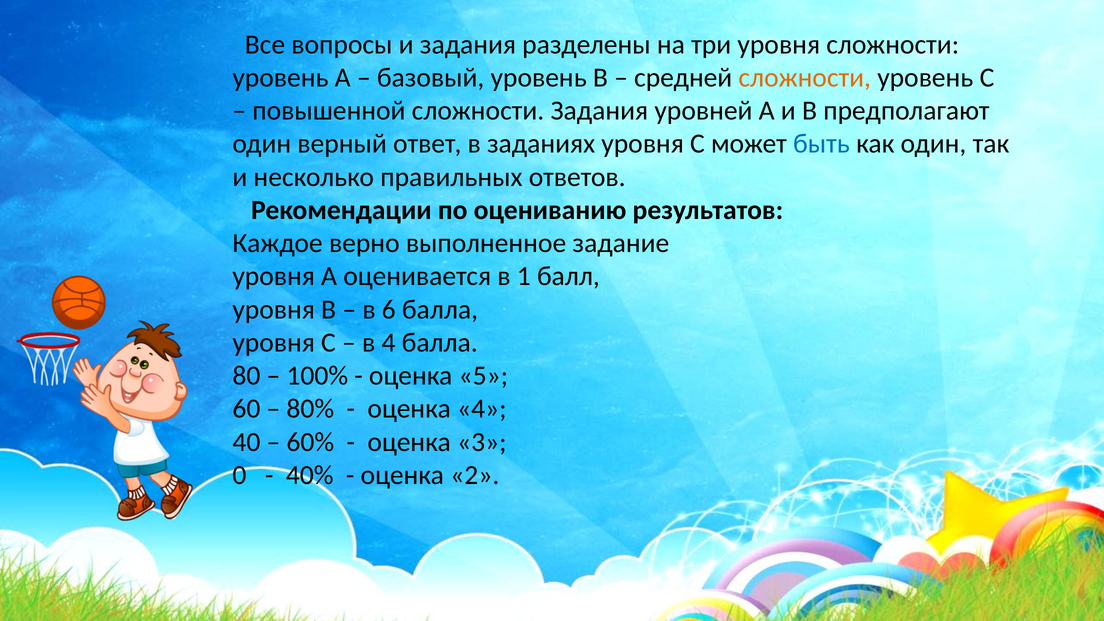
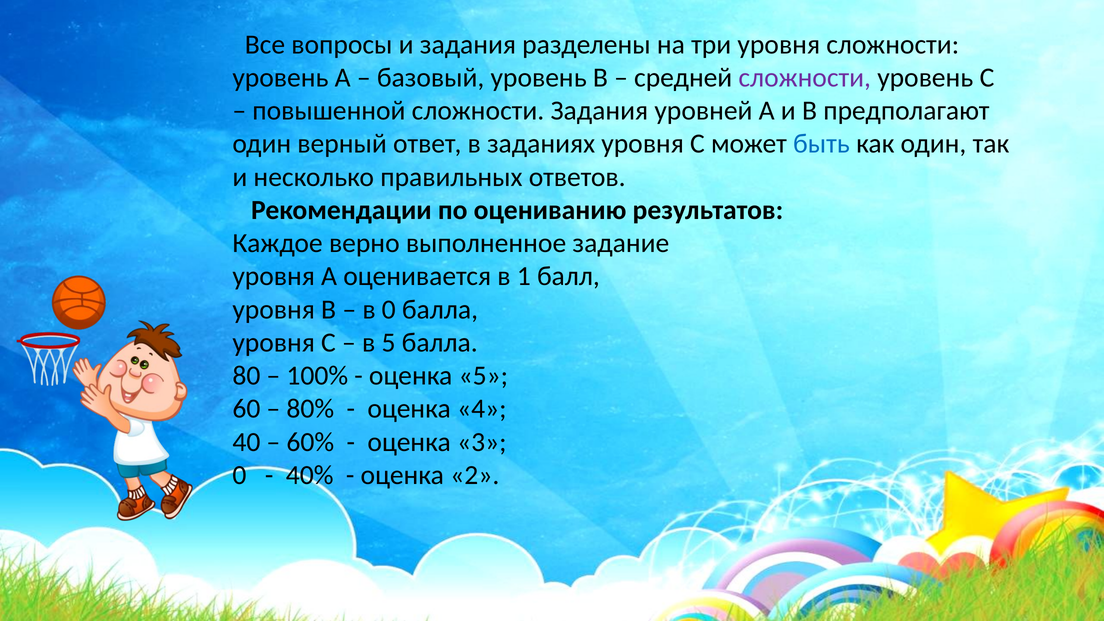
сложности at (805, 78) colour: orange -> purple
в 6: 6 -> 0
в 4: 4 -> 5
